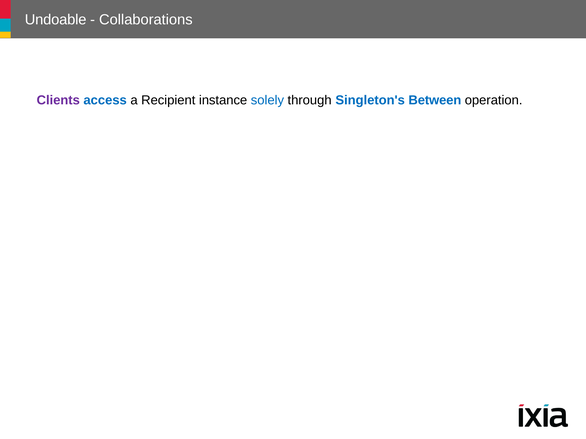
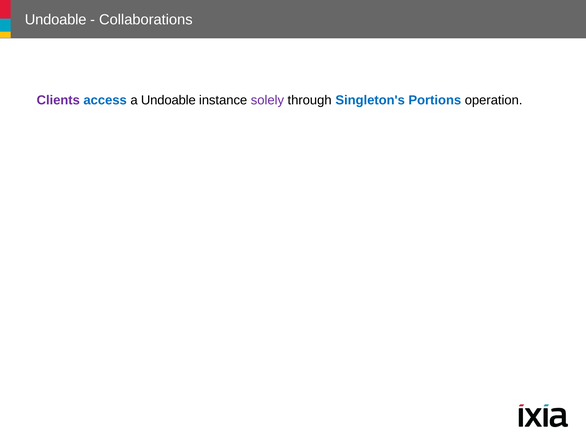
a Recipient: Recipient -> Undoable
solely colour: blue -> purple
Between: Between -> Portions
